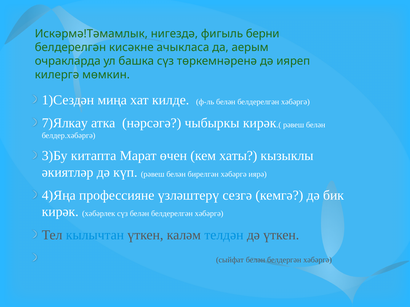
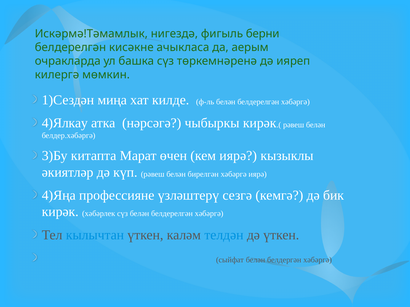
7)Ялкау: 7)Ялкау -> 4)Ялкау
кем хаты: хаты -> иярә
